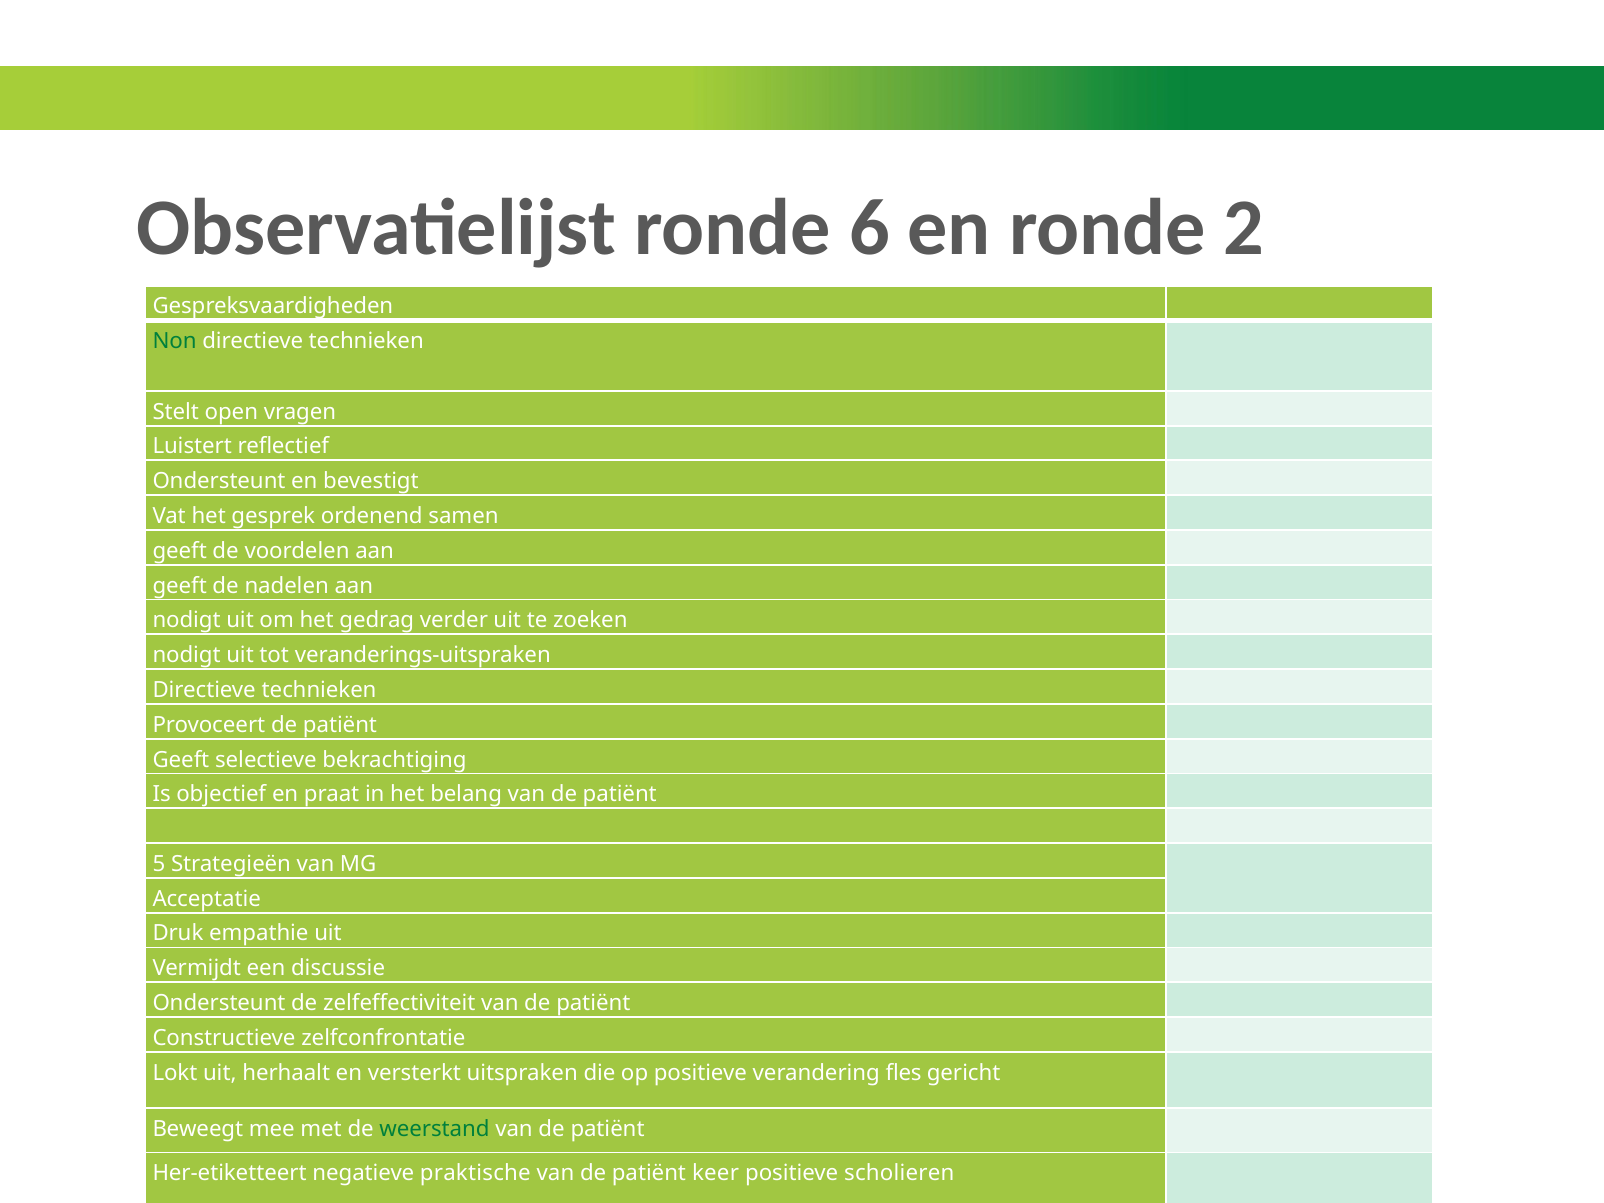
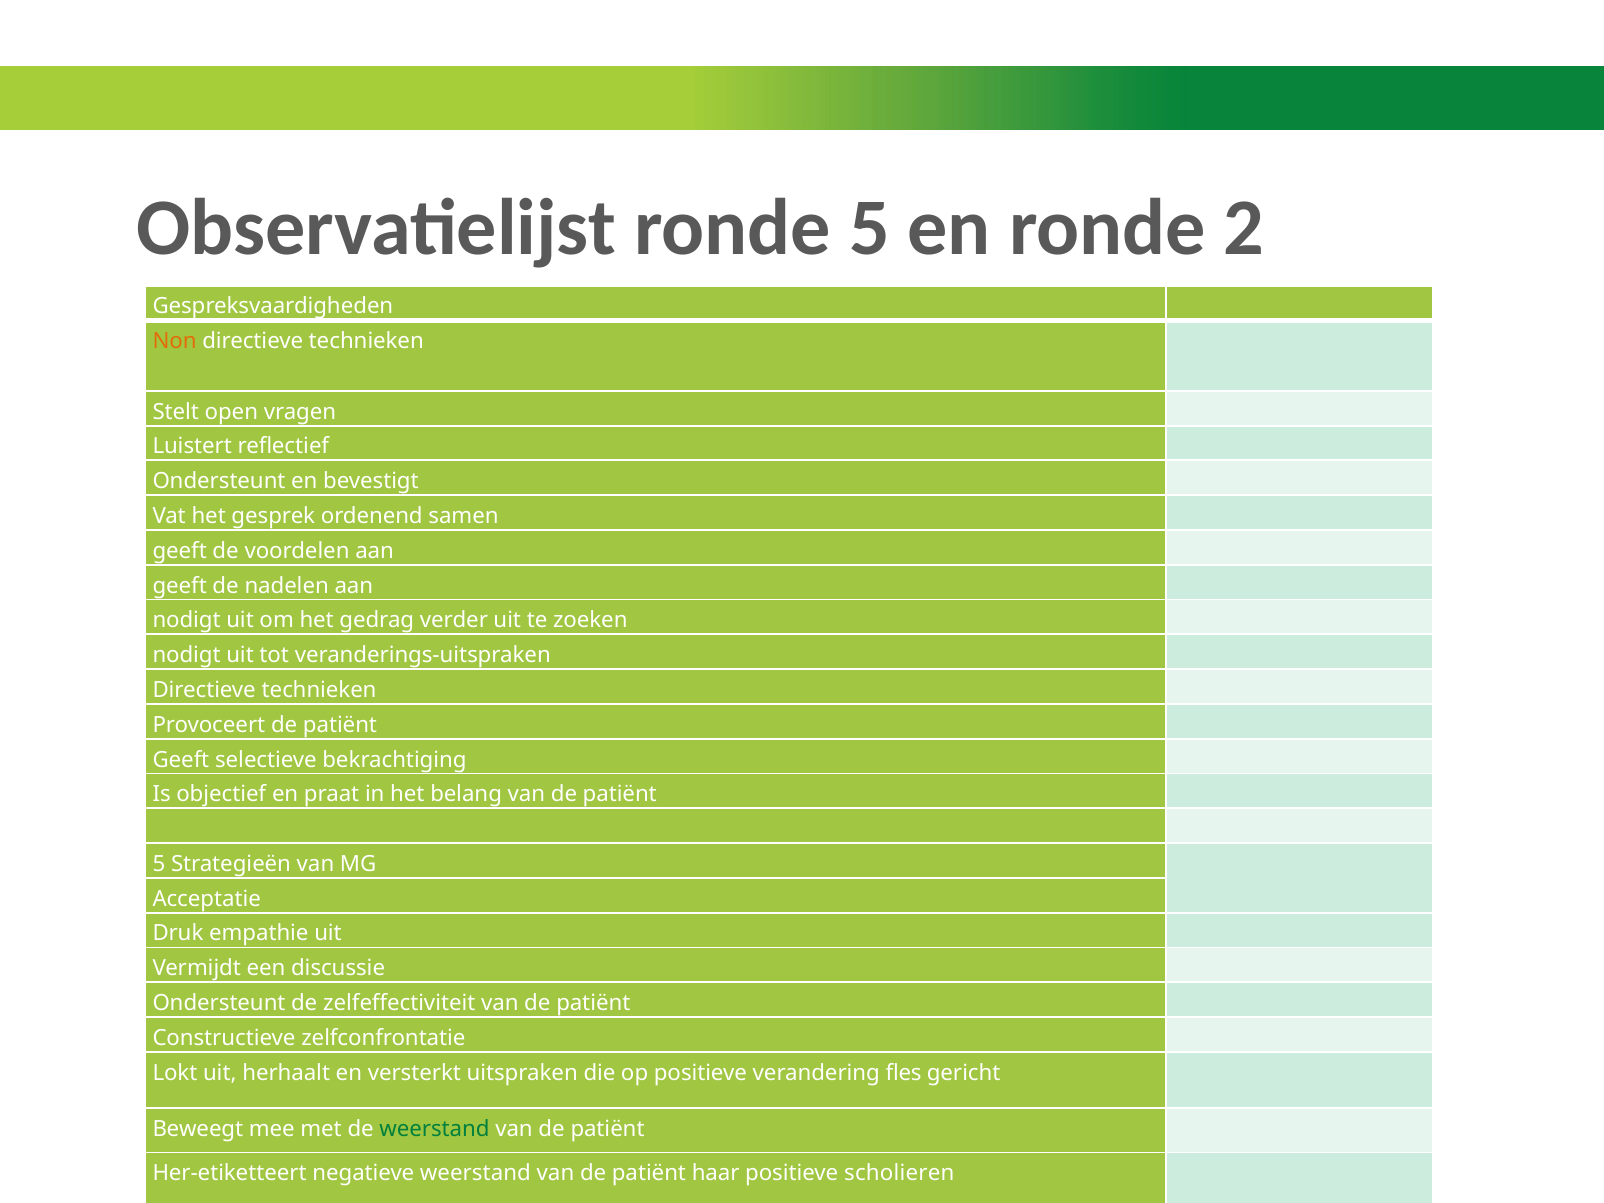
ronde 6: 6 -> 5
Non colour: green -> orange
negatieve praktische: praktische -> weerstand
keer: keer -> haar
